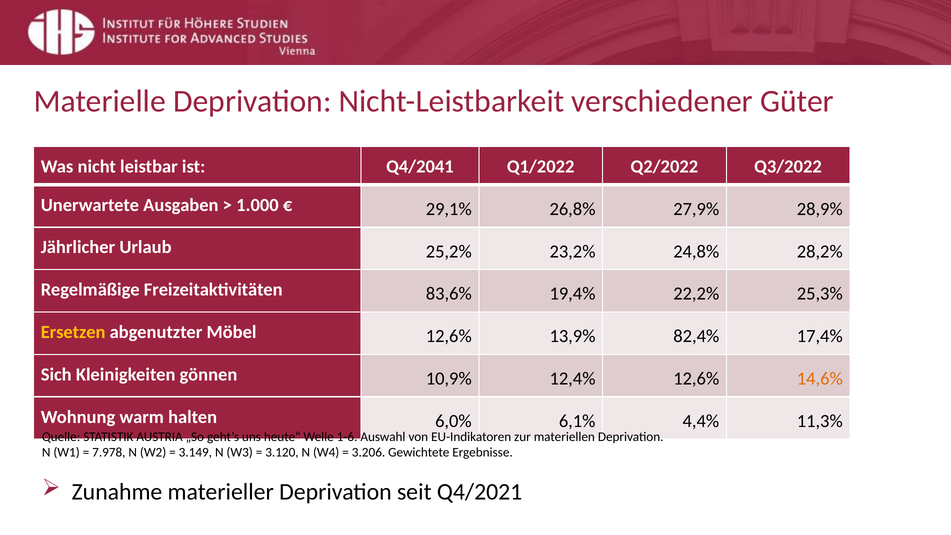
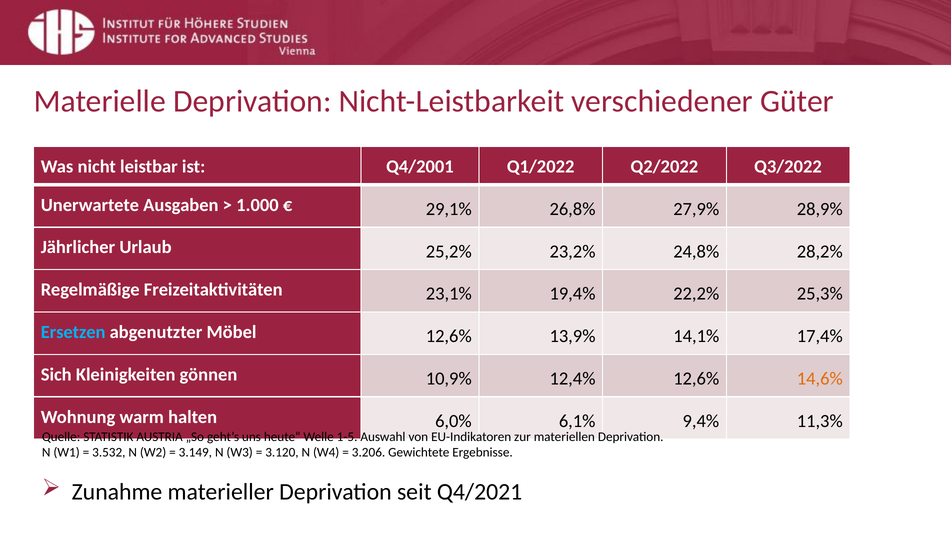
Q4/2041: Q4/2041 -> Q4/2001
83,6%: 83,6% -> 23,1%
Ersetzen colour: yellow -> light blue
82,4%: 82,4% -> 14,1%
4,4%: 4,4% -> 9,4%
1-6: 1-6 -> 1-5
7.978: 7.978 -> 3.532
